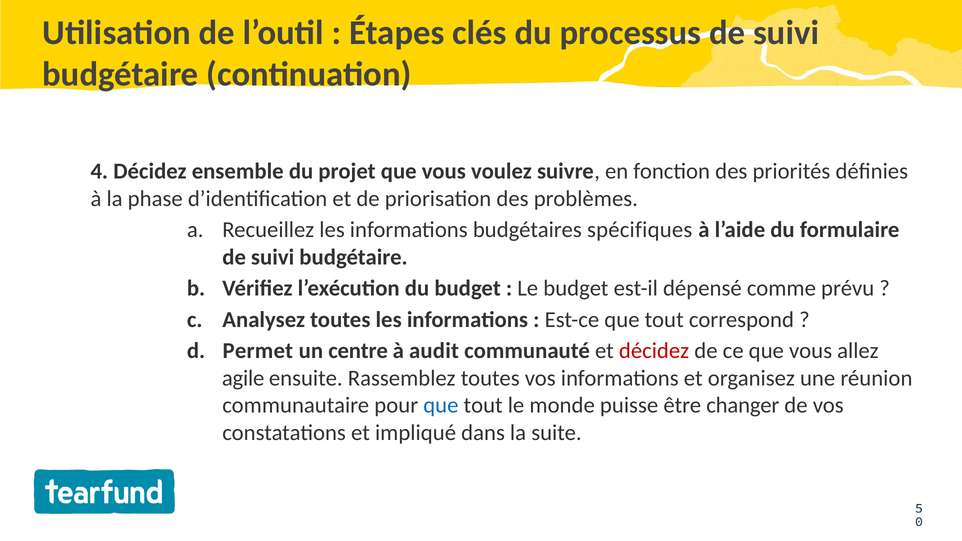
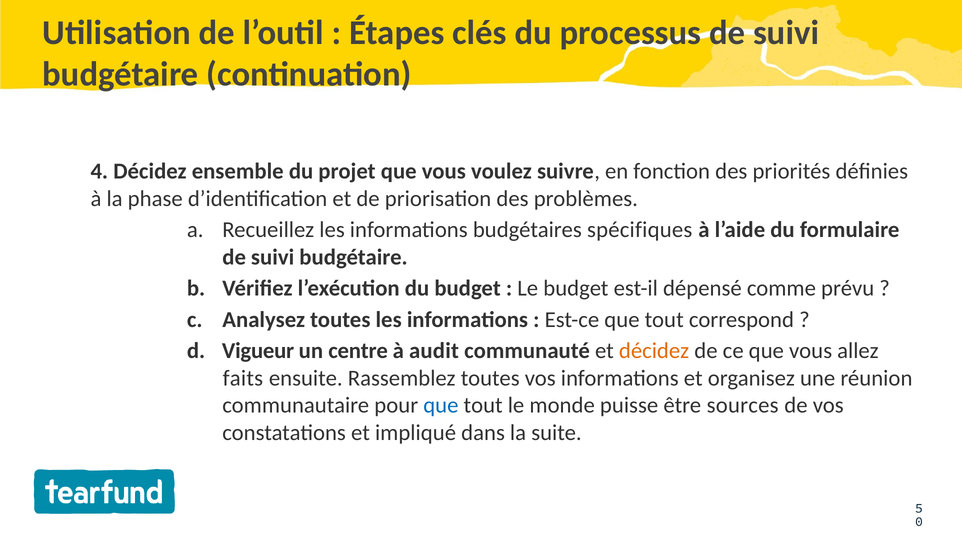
Permet: Permet -> Vigueur
décidez at (654, 351) colour: red -> orange
agile: agile -> faits
changer: changer -> sources
